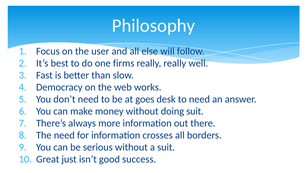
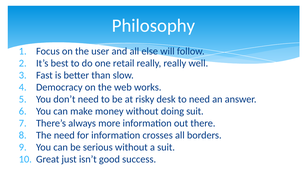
firms: firms -> retail
goes: goes -> risky
